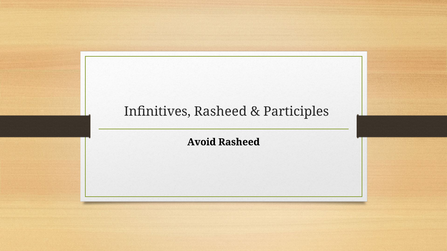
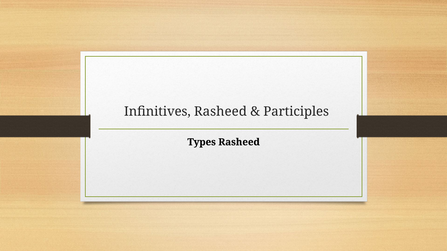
Avoid: Avoid -> Types
